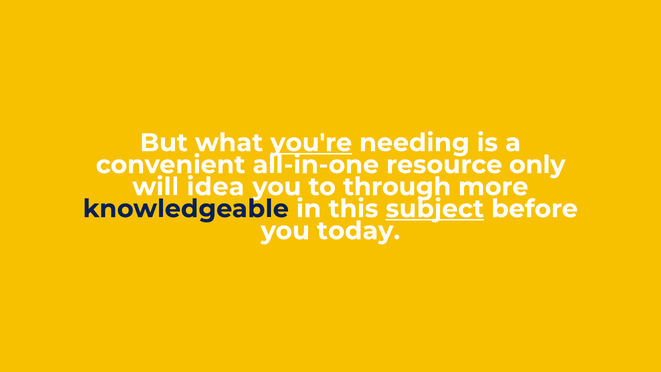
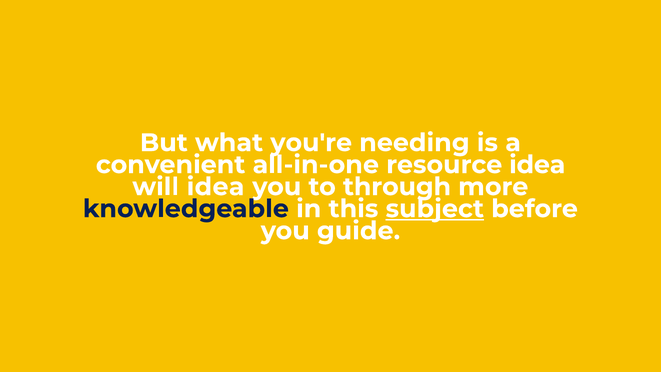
you're underline: present -> none
resource only: only -> idea
today: today -> guide
